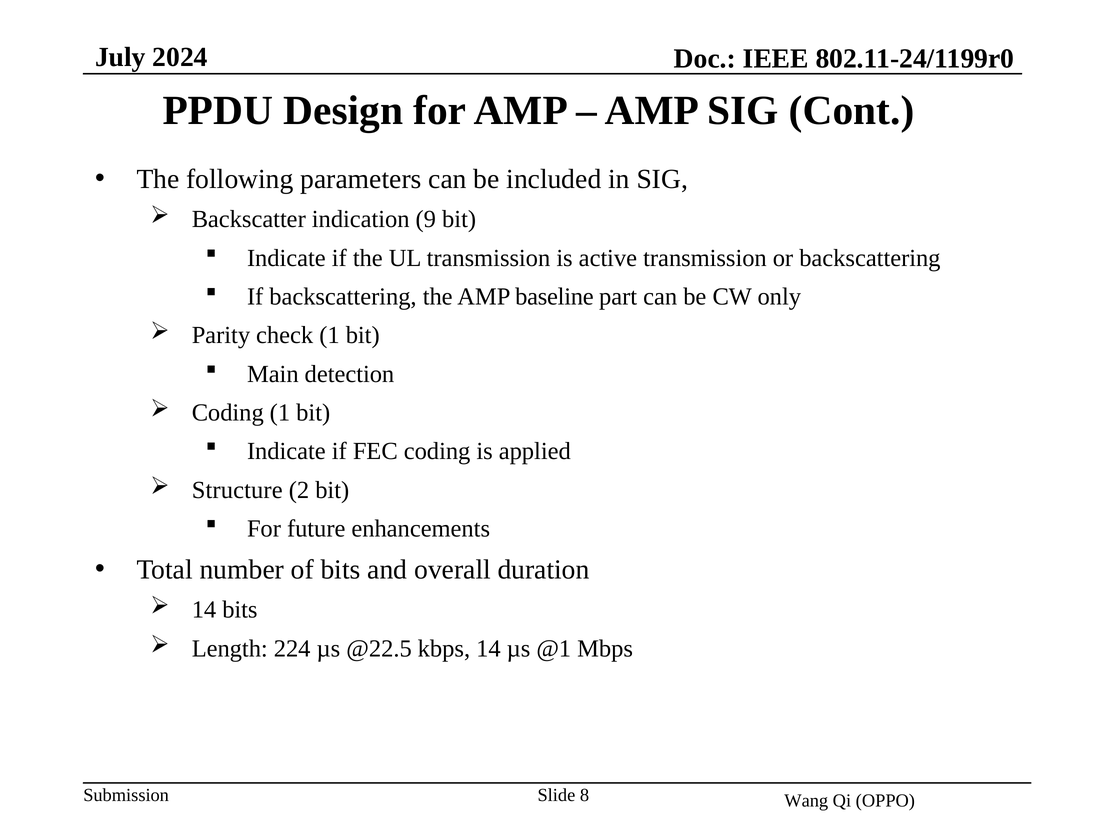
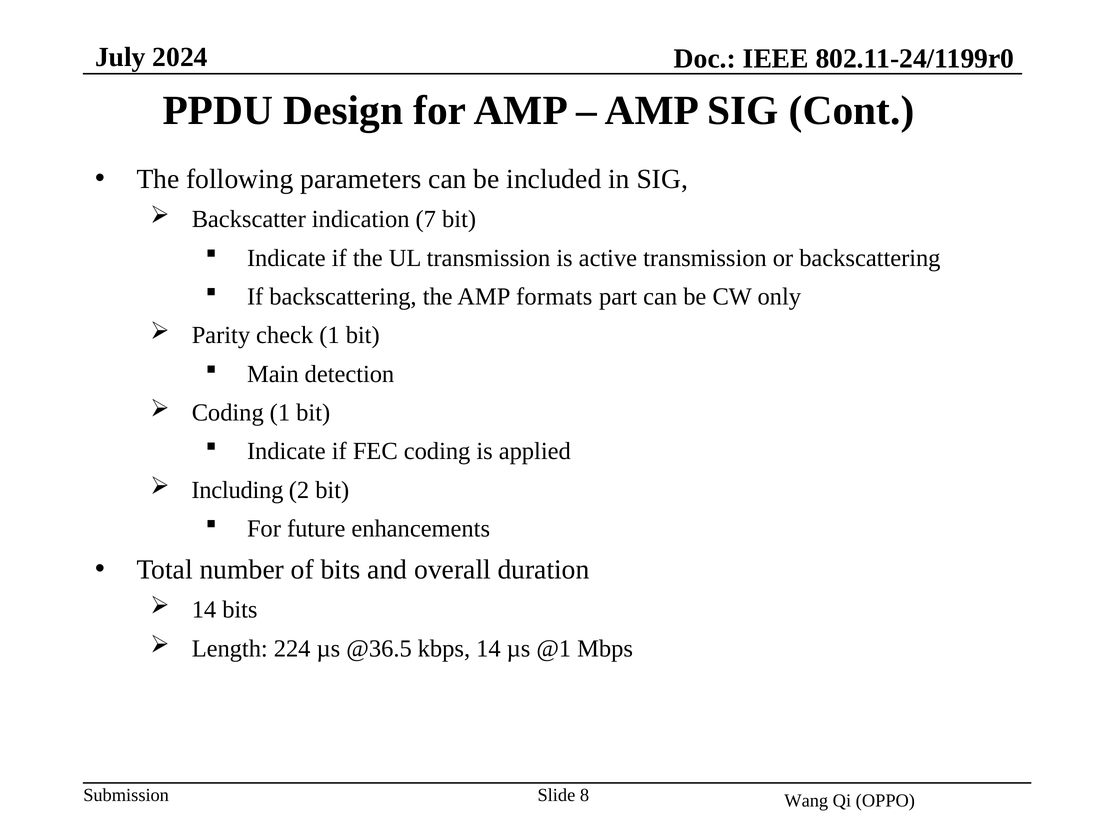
9: 9 -> 7
baseline: baseline -> formats
Structure: Structure -> Including
@22.5: @22.5 -> @36.5
